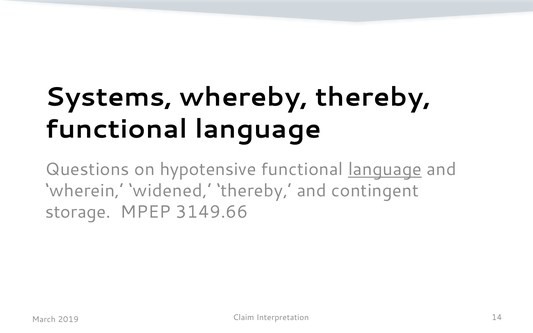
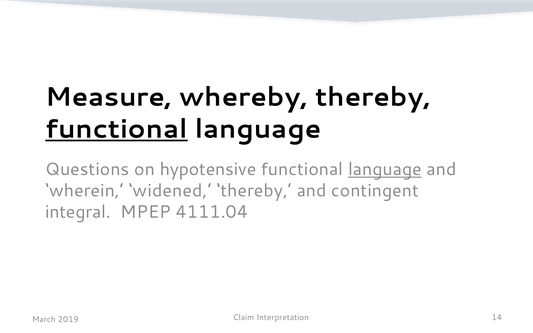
Systems: Systems -> Measure
functional at (116, 129) underline: none -> present
storage: storage -> integral
3149.66: 3149.66 -> 4111.04
